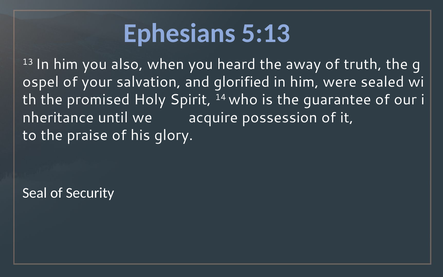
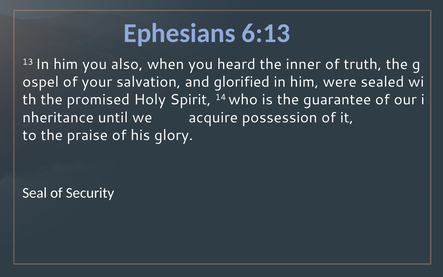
5:13: 5:13 -> 6:13
away: away -> inner
